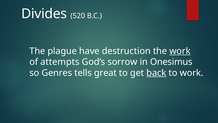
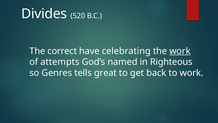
plague: plague -> correct
destruction: destruction -> celebrating
sorrow: sorrow -> named
Onesimus: Onesimus -> Righteous
back underline: present -> none
